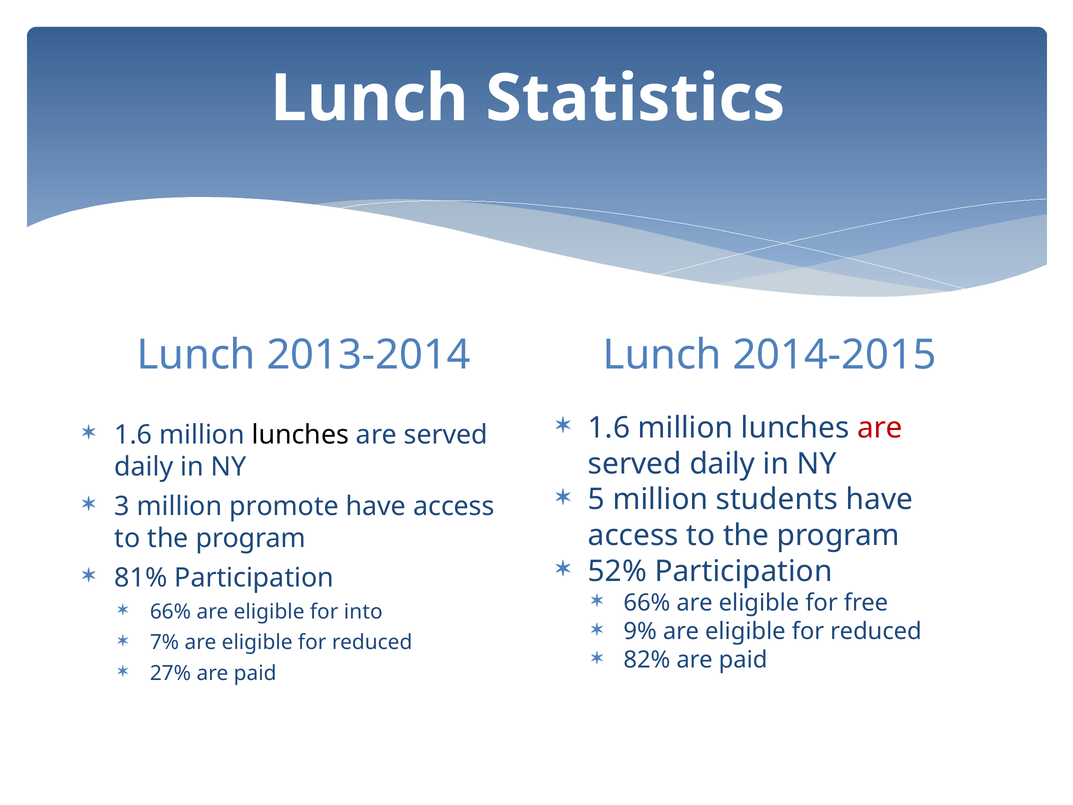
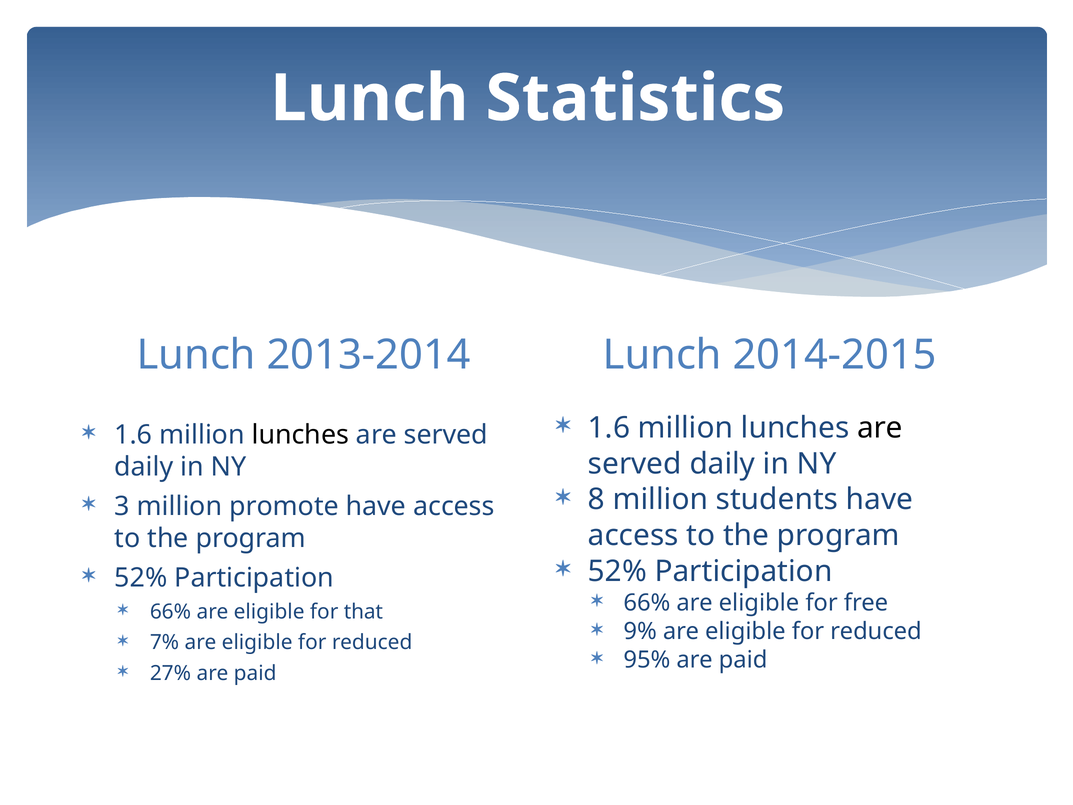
are at (880, 428) colour: red -> black
5: 5 -> 8
81% at (141, 578): 81% -> 52%
into: into -> that
82%: 82% -> 95%
